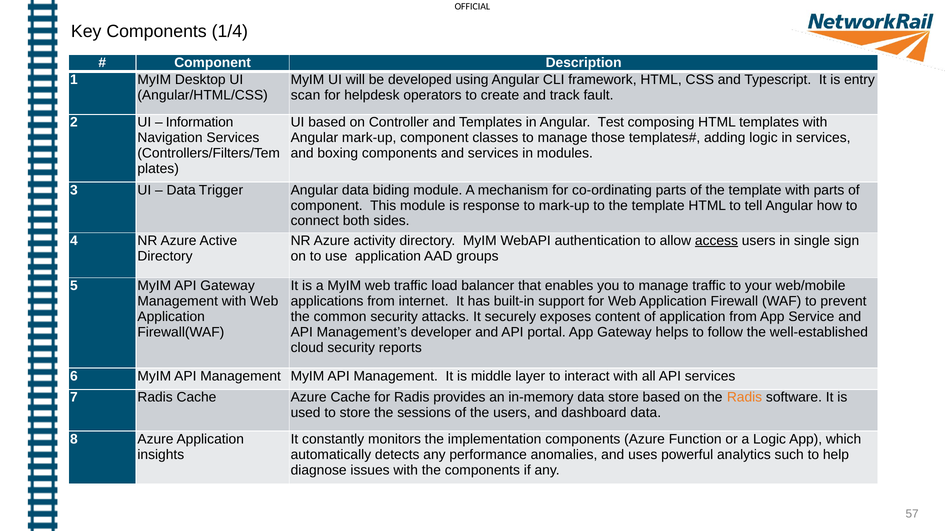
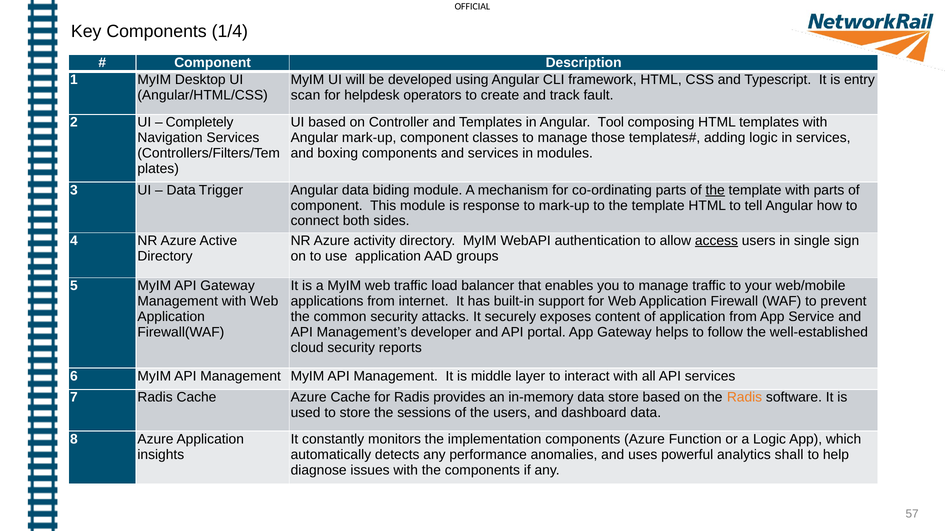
Information: Information -> Completely
Test: Test -> Tool
the at (715, 190) underline: none -> present
such: such -> shall
